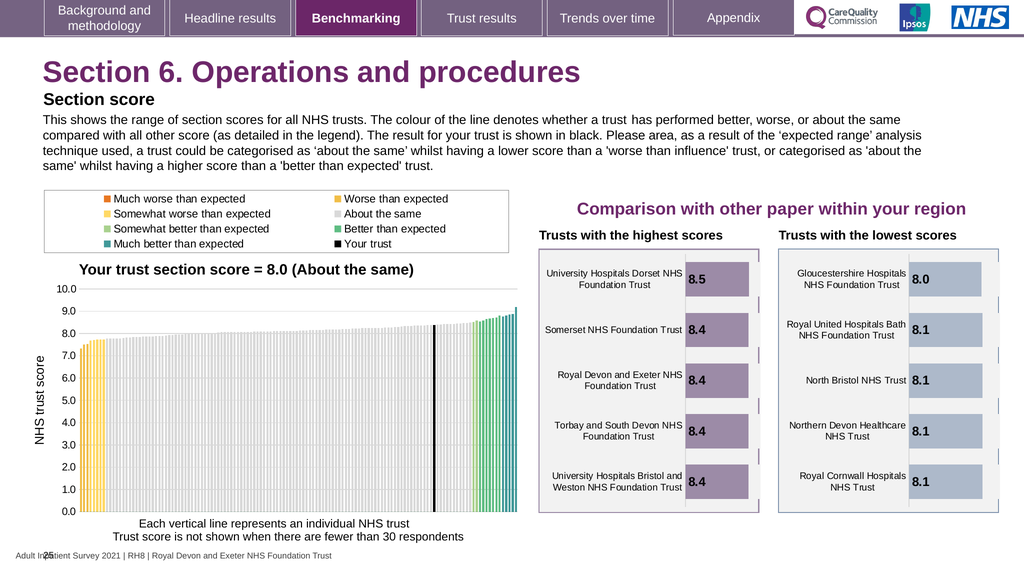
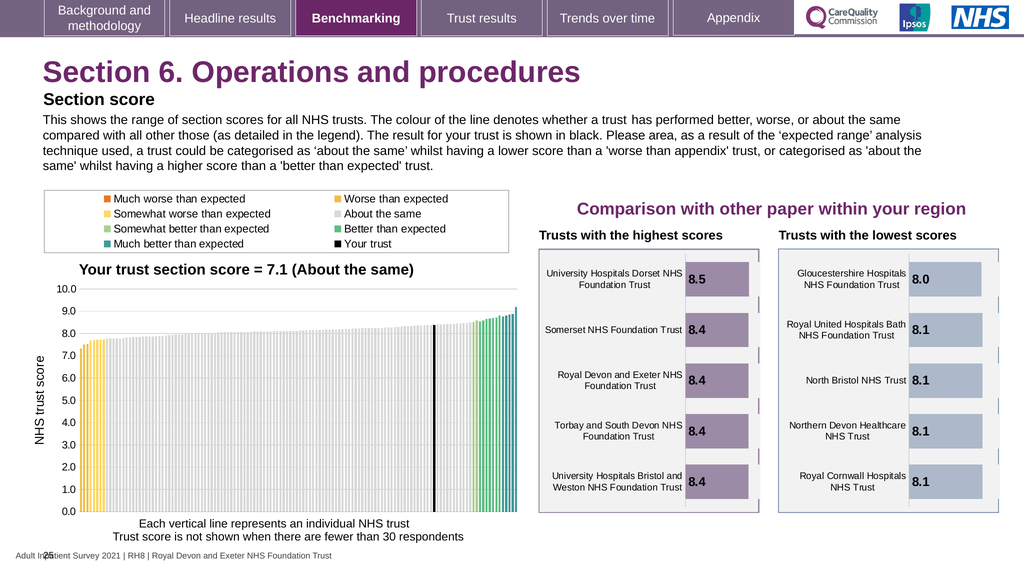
other score: score -> those
than influence: influence -> appendix
8.0 at (277, 270): 8.0 -> 7.1
